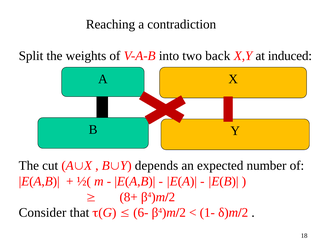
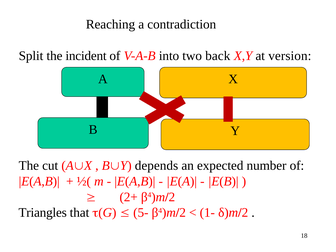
weights: weights -> incident
induced: induced -> version
8+: 8+ -> 2+
Consider: Consider -> Triangles
6-: 6- -> 5-
